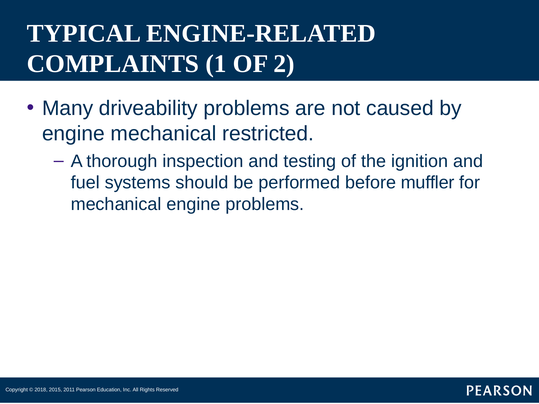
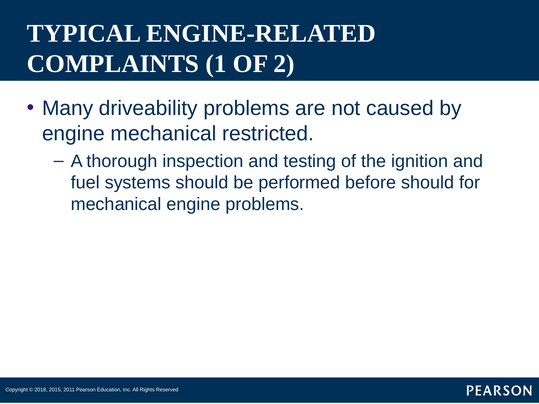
before muffler: muffler -> should
